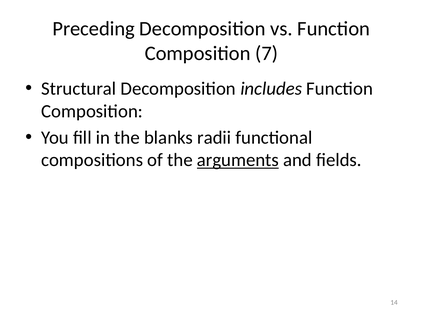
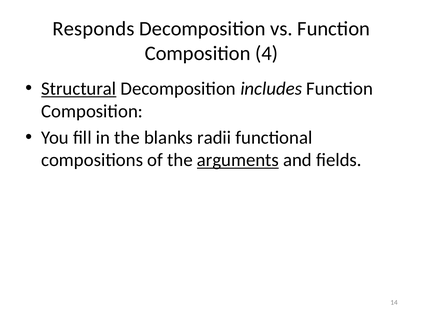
Preceding: Preceding -> Responds
7: 7 -> 4
Structural underline: none -> present
